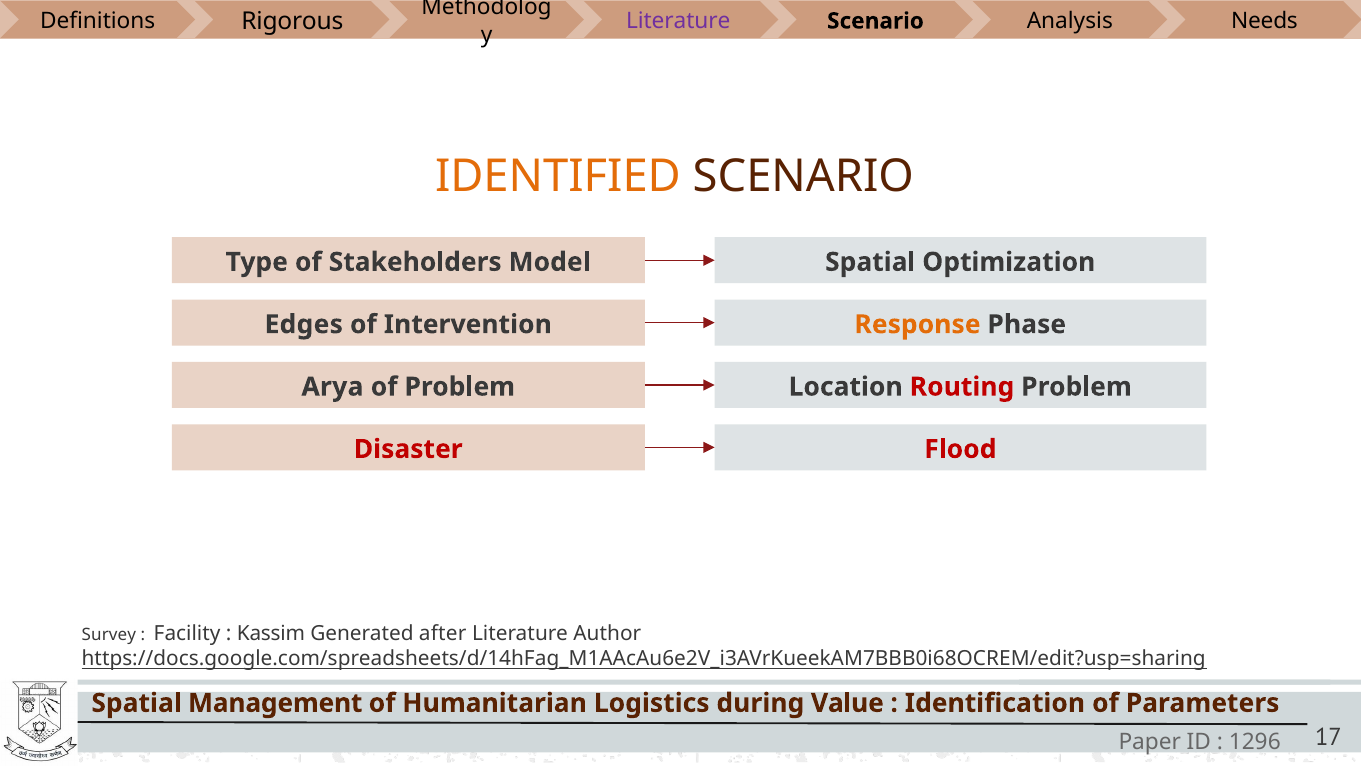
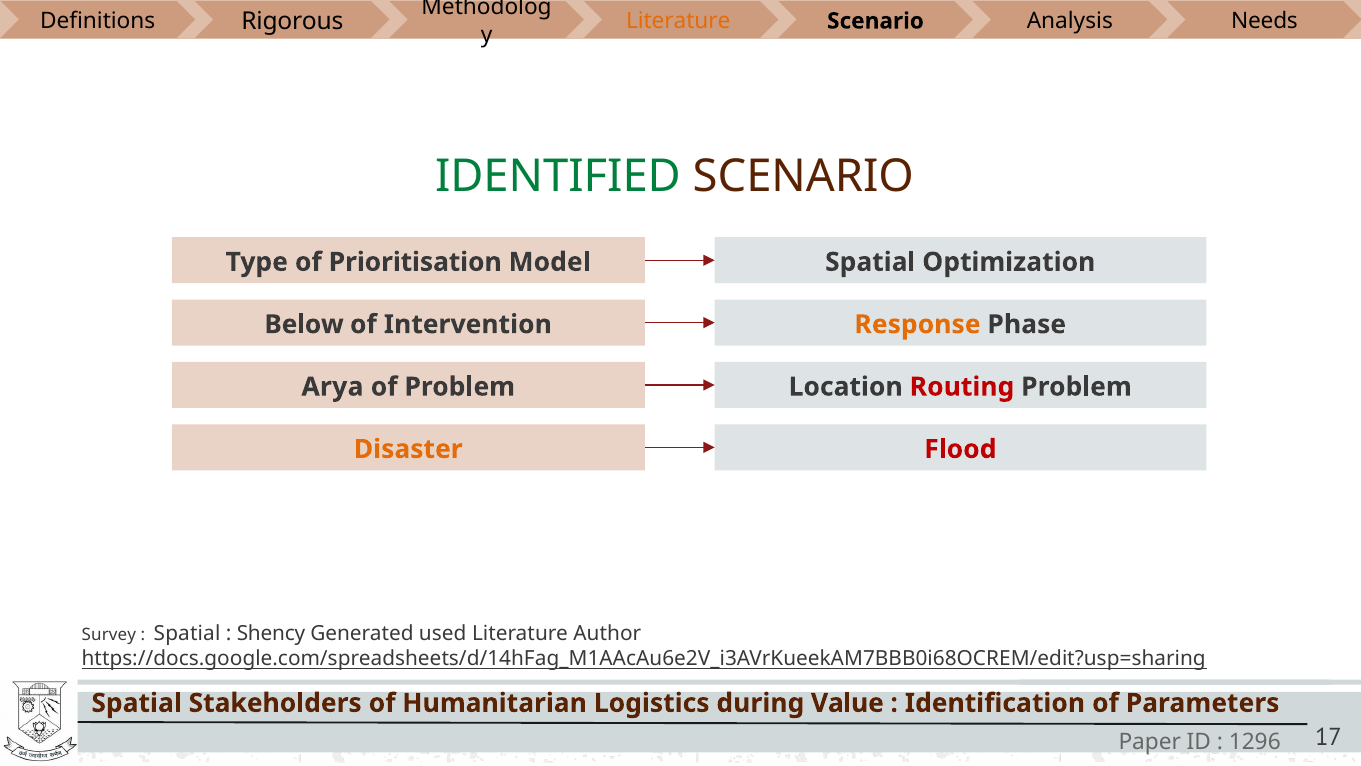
Literature at (678, 21) colour: purple -> orange
IDENTIFIED colour: orange -> green
Stakeholders: Stakeholders -> Prioritisation
Edges: Edges -> Below
Disaster colour: red -> orange
Facility at (187, 633): Facility -> Spatial
Kassim: Kassim -> Shency
after: after -> used
Management: Management -> Stakeholders
